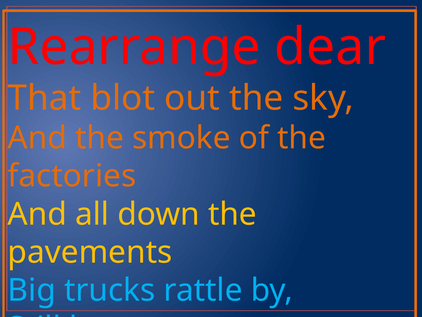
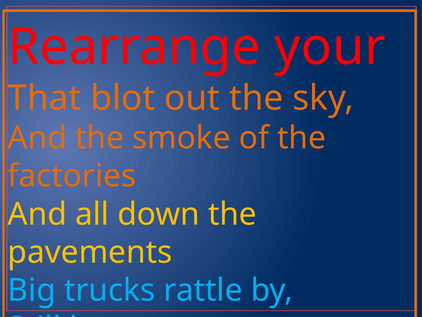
dear: dear -> your
